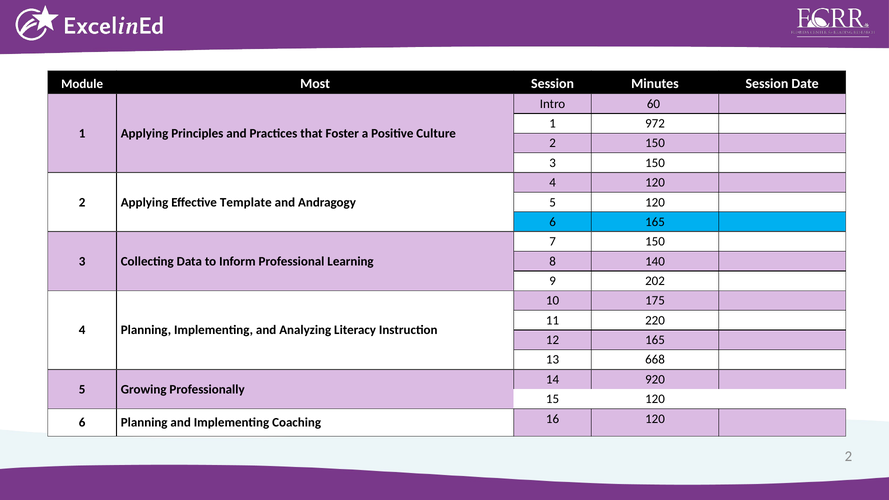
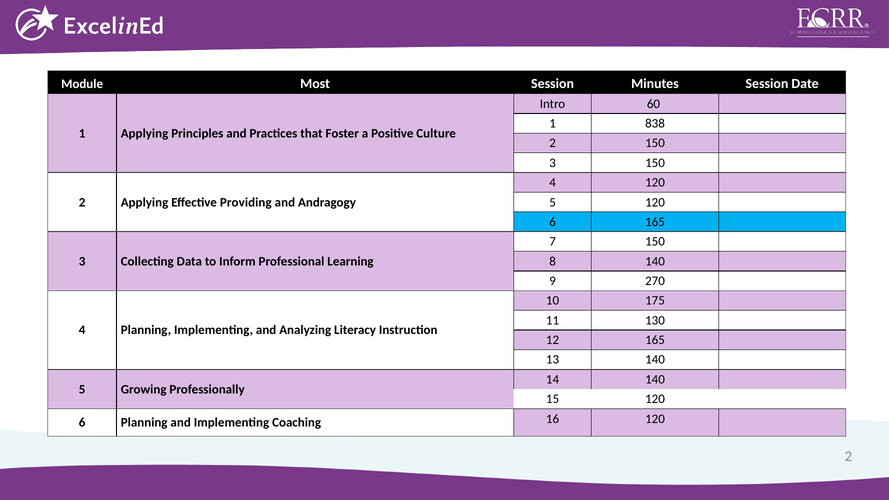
972: 972 -> 838
Template: Template -> Providing
202: 202 -> 270
220: 220 -> 130
13 668: 668 -> 140
14 920: 920 -> 140
